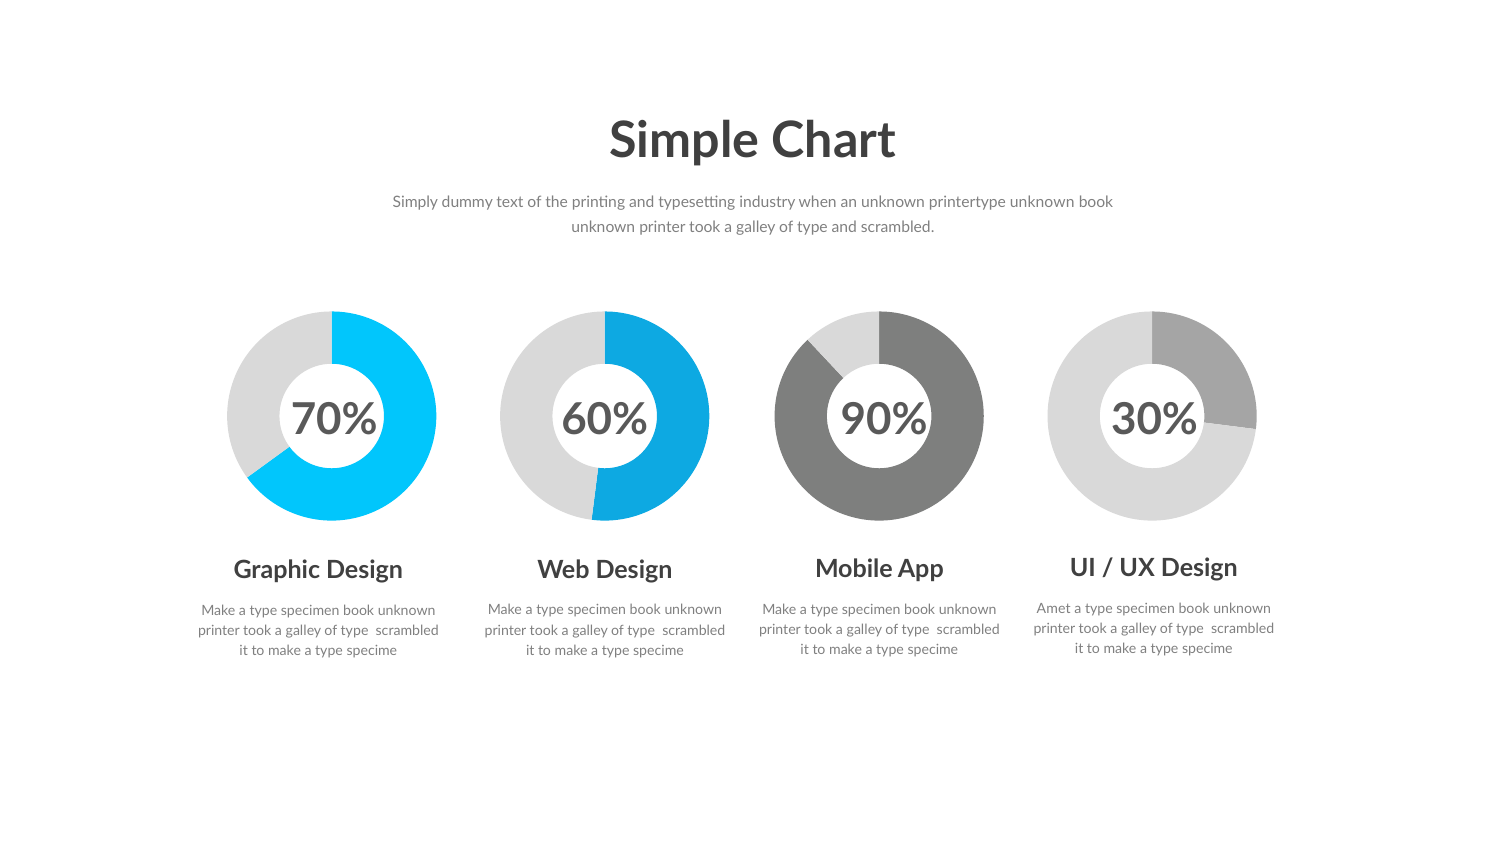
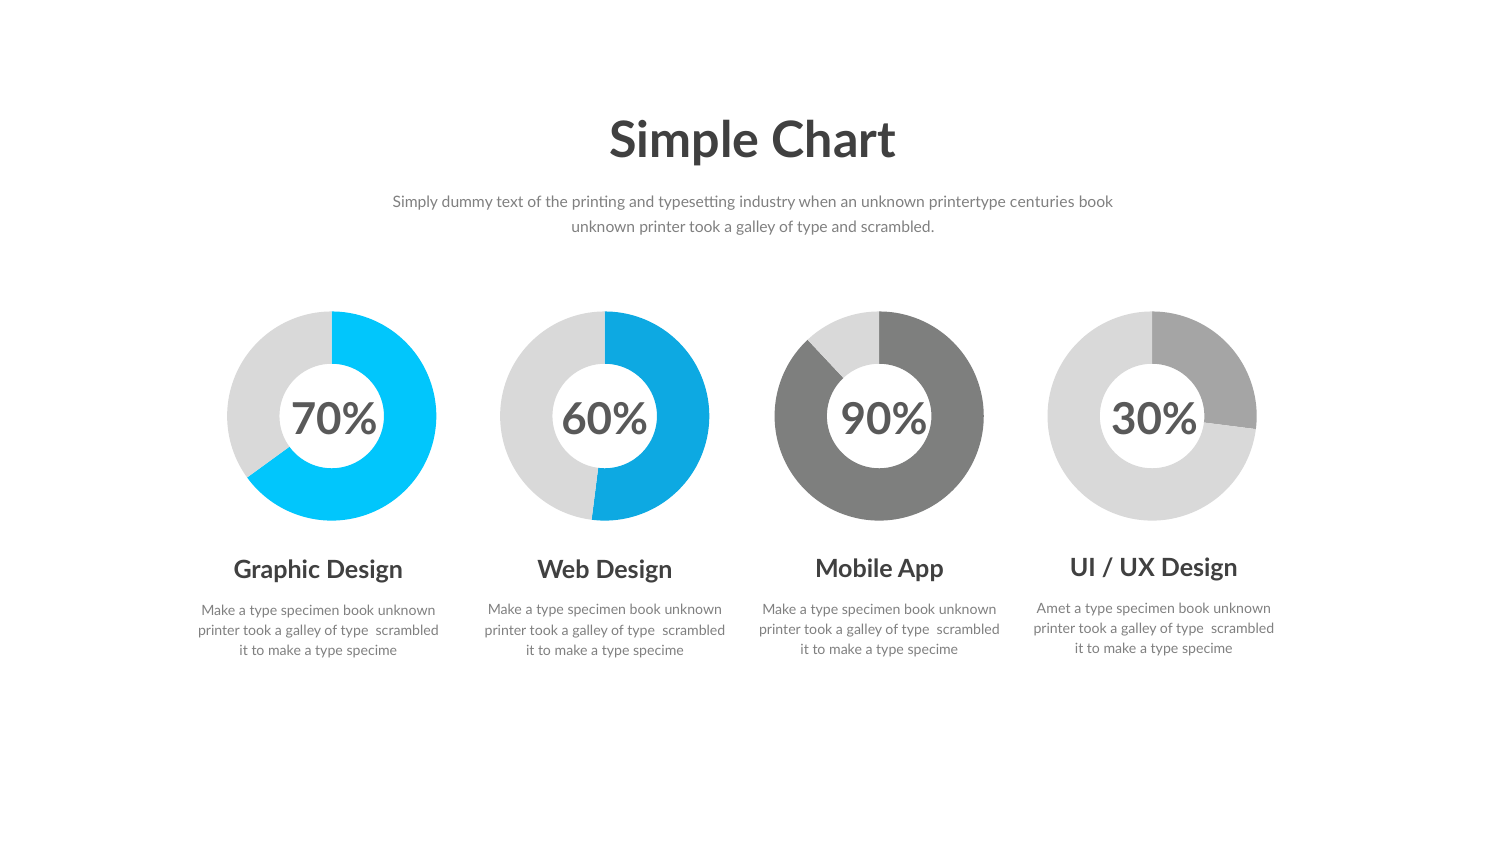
printertype unknown: unknown -> centuries
